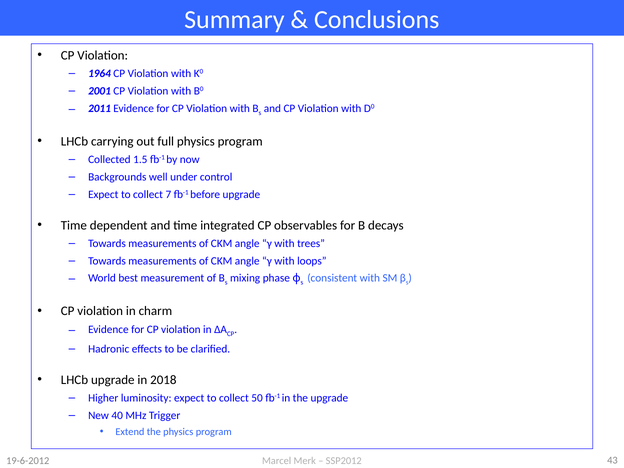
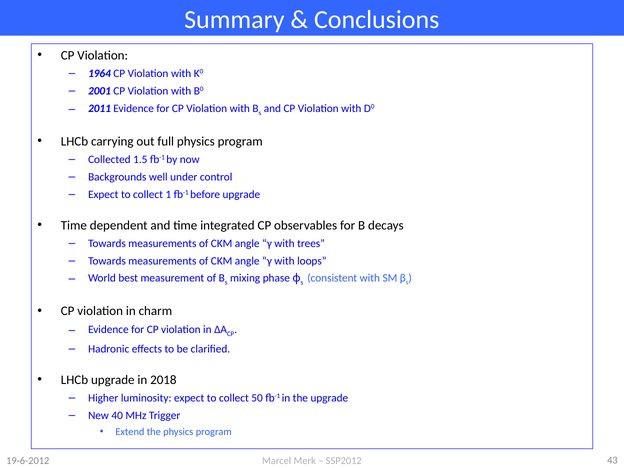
7: 7 -> 1
